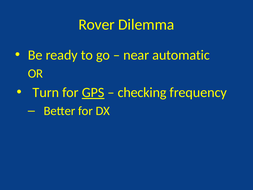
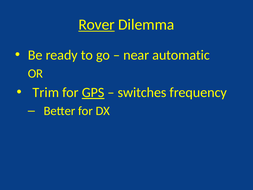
Rover underline: none -> present
Turn: Turn -> Trim
checking: checking -> switches
